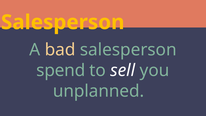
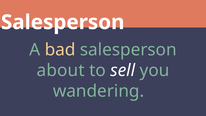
Salesperson at (63, 22) colour: yellow -> white
spend: spend -> about
unplanned: unplanned -> wandering
